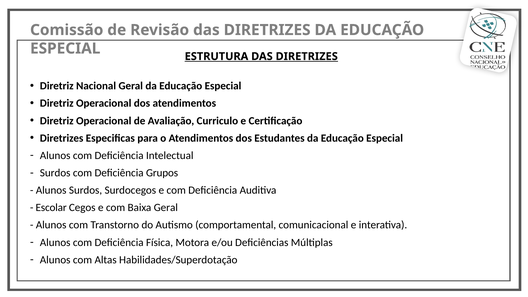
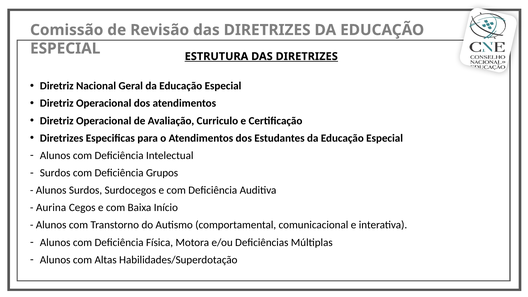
Escolar: Escolar -> Aurina
Baixa Geral: Geral -> Início
